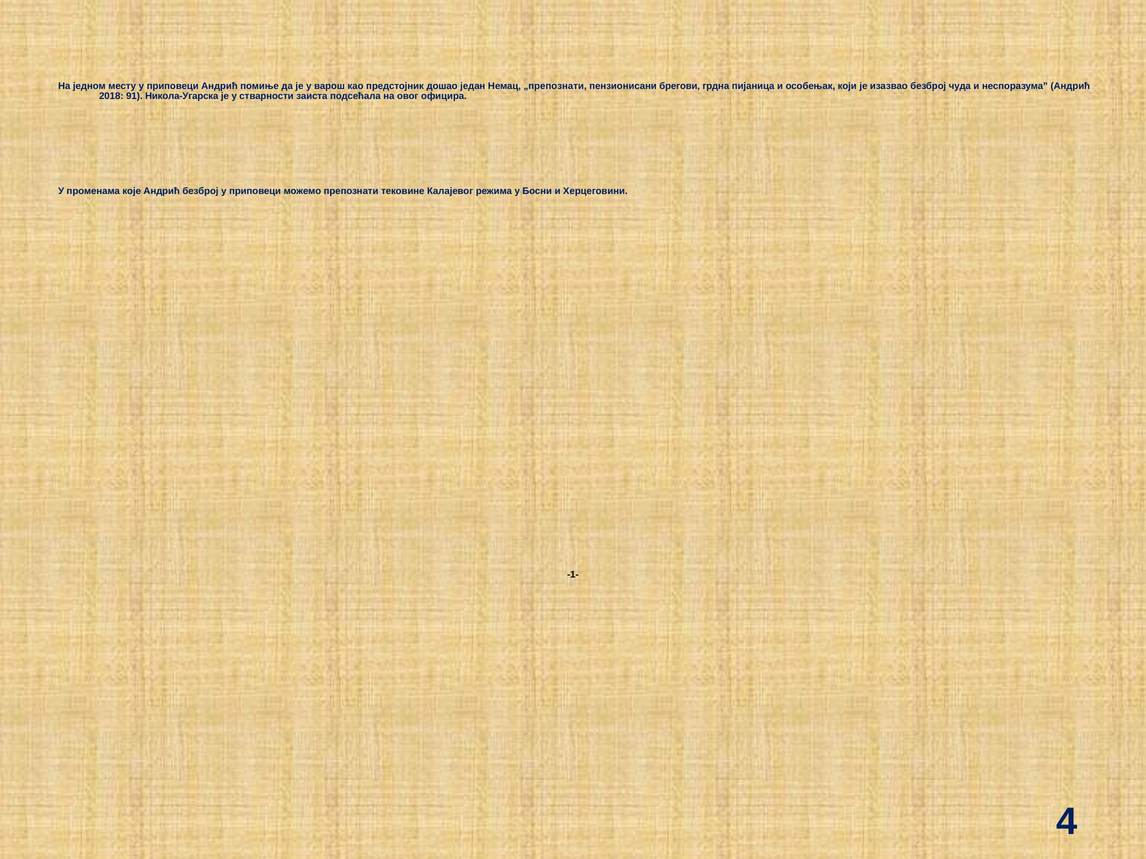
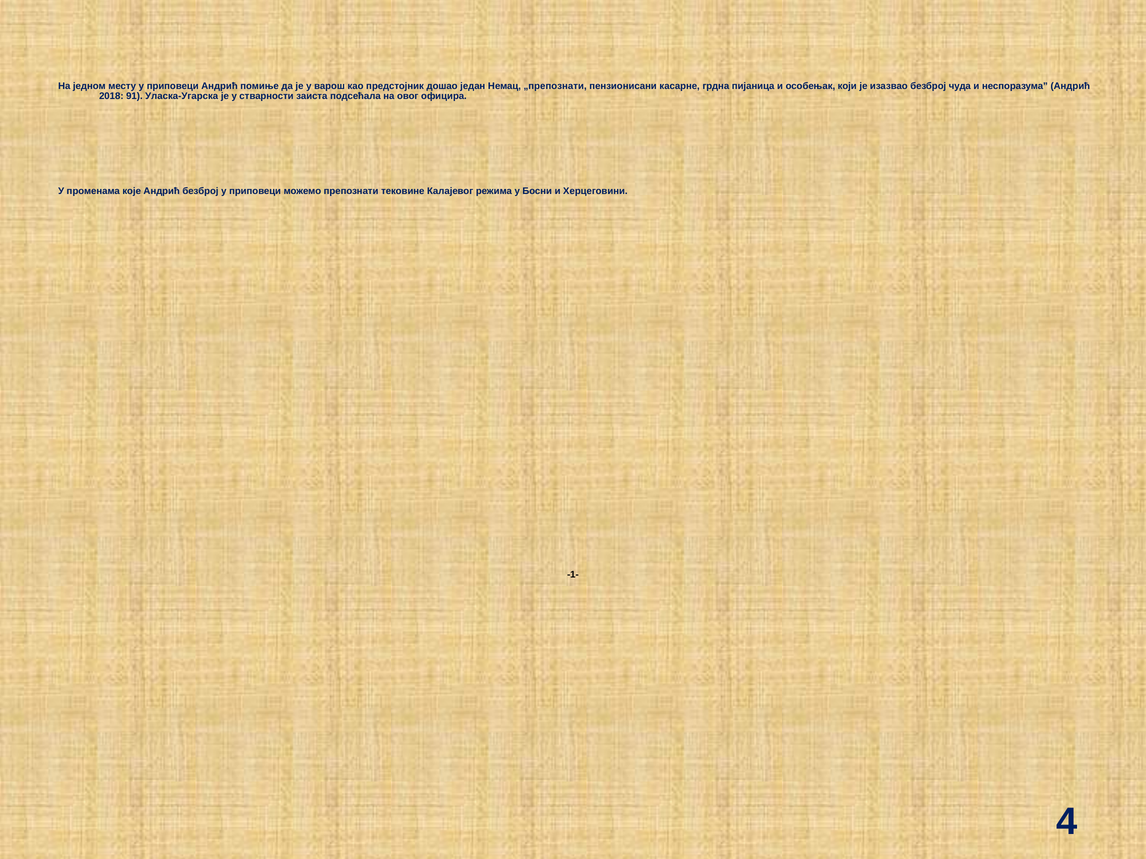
брегови: брегови -> касарне
Никола-Угарска: Никола-Угарска -> Уласка-Угарска
